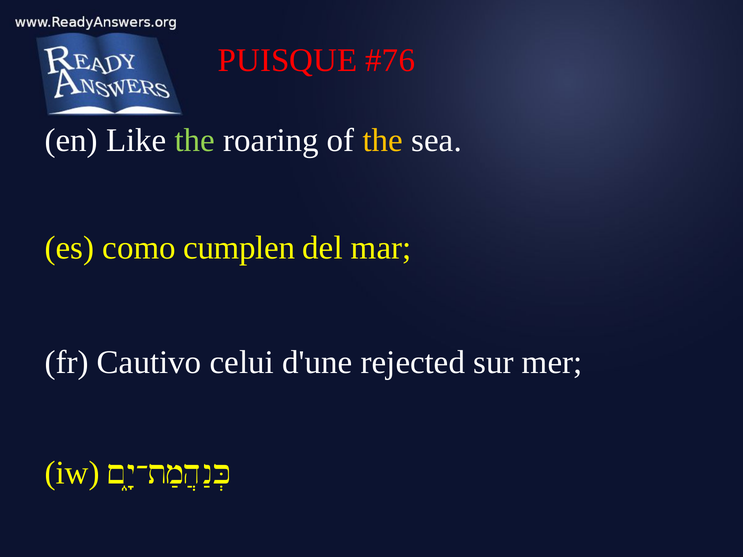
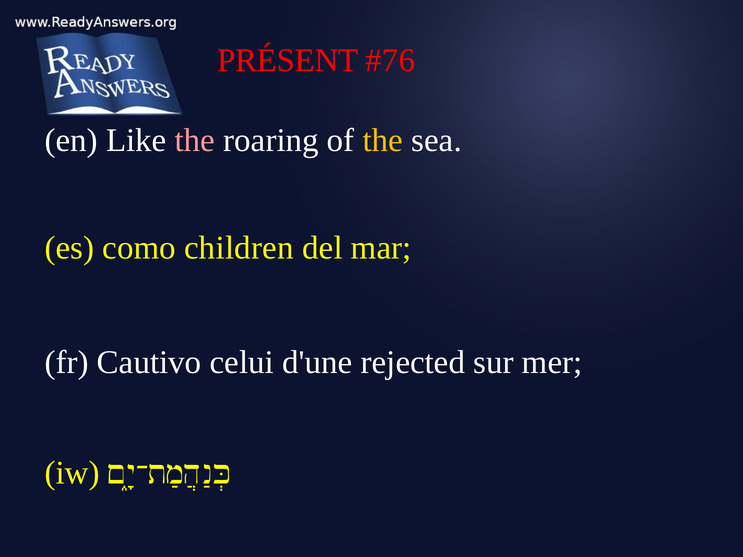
PUISQUE: PUISQUE -> PRÉSENT
the at (195, 140) colour: light green -> pink
cumplen: cumplen -> children
